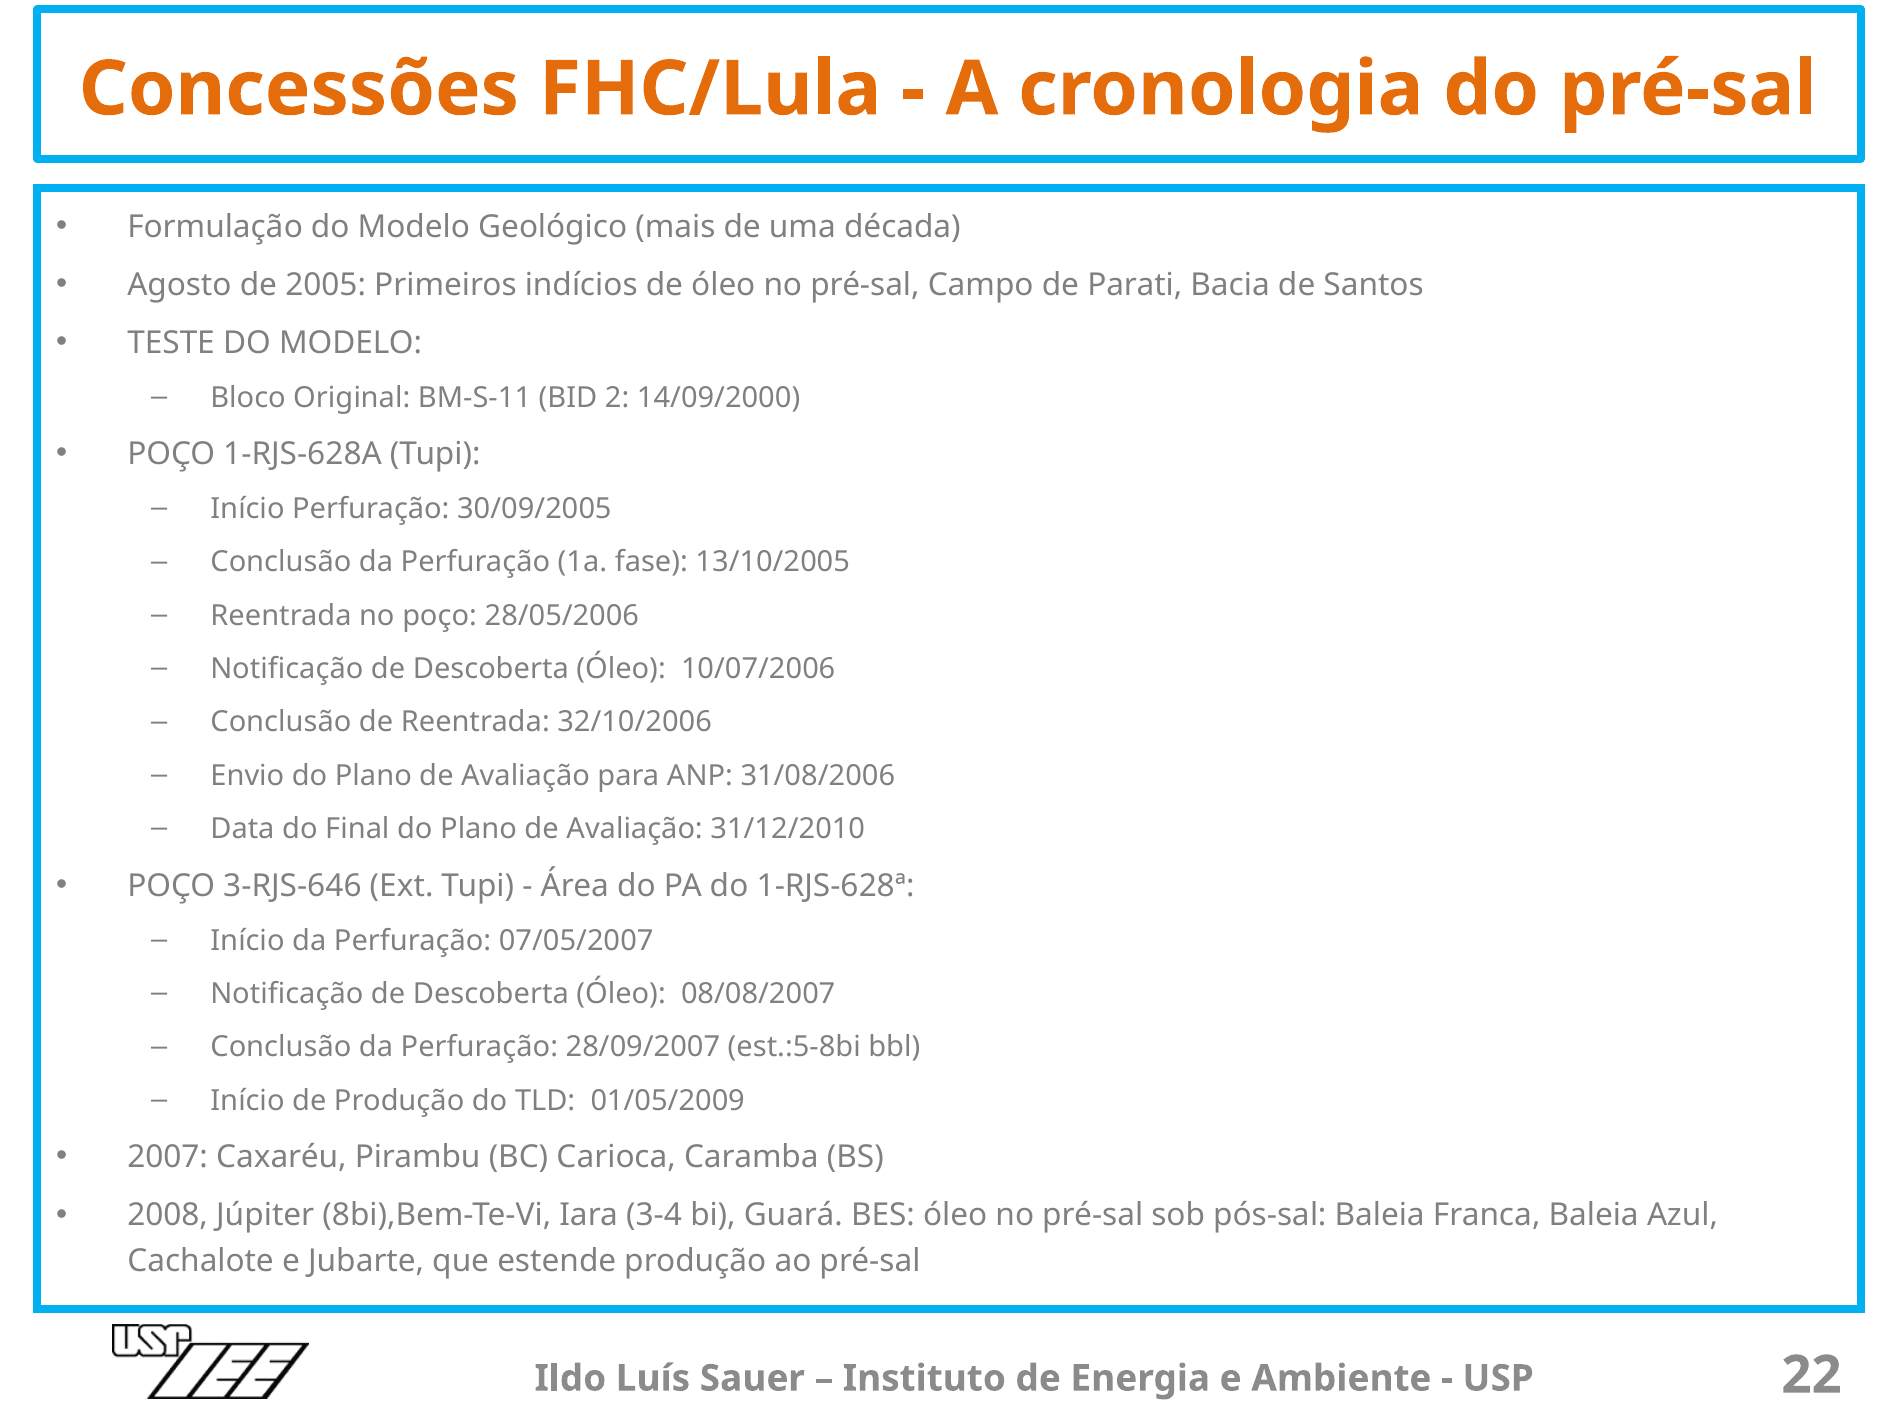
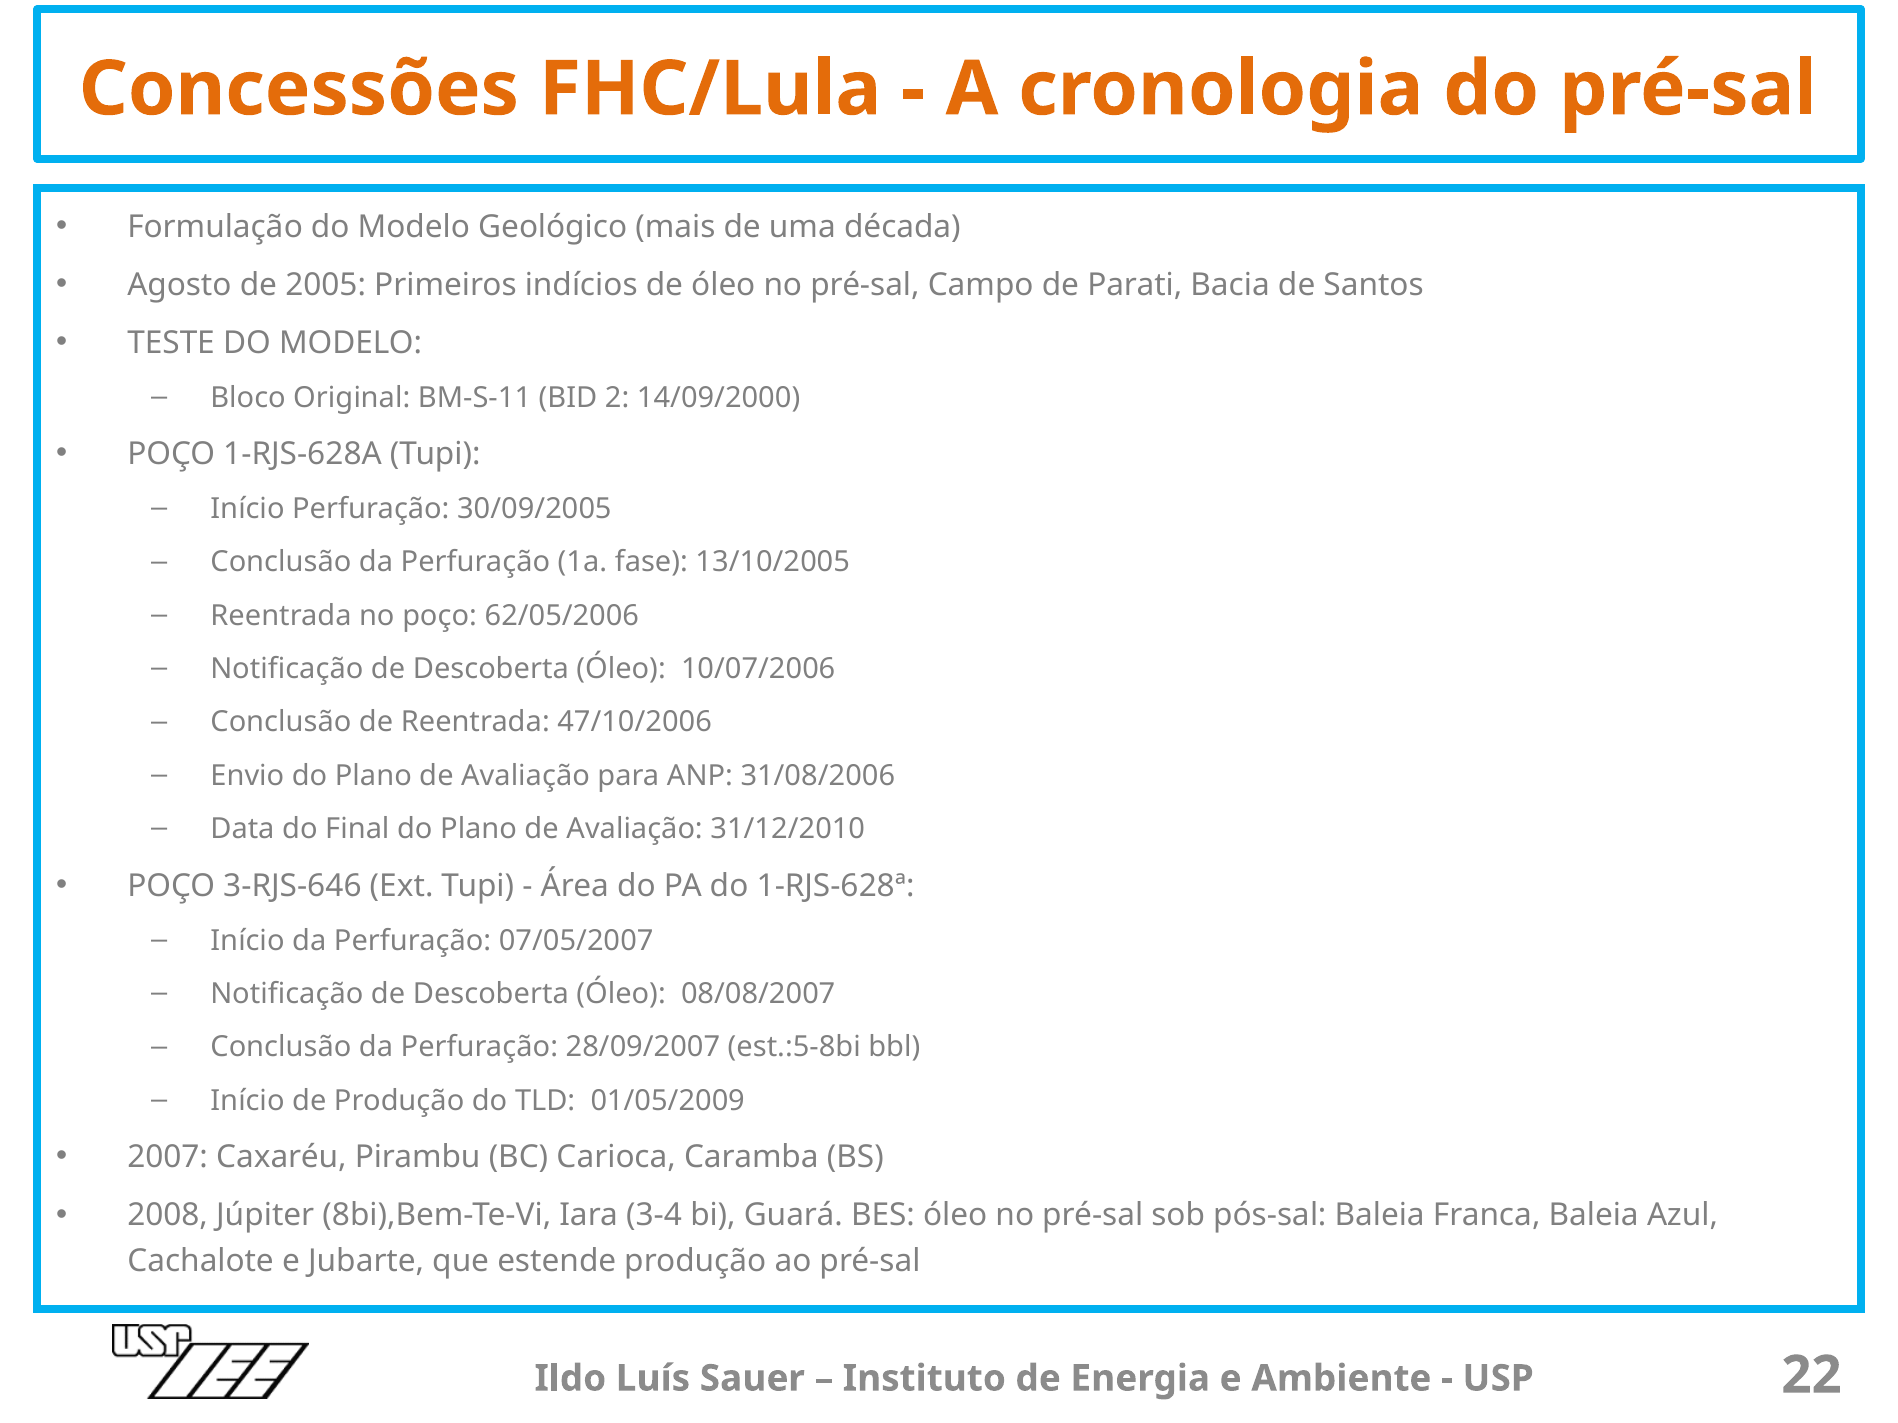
28/05/2006: 28/05/2006 -> 62/05/2006
32/10/2006: 32/10/2006 -> 47/10/2006
